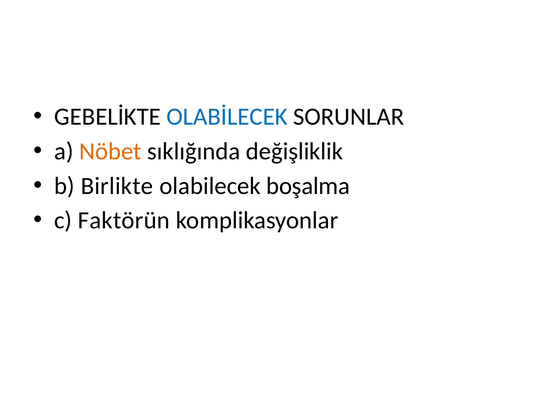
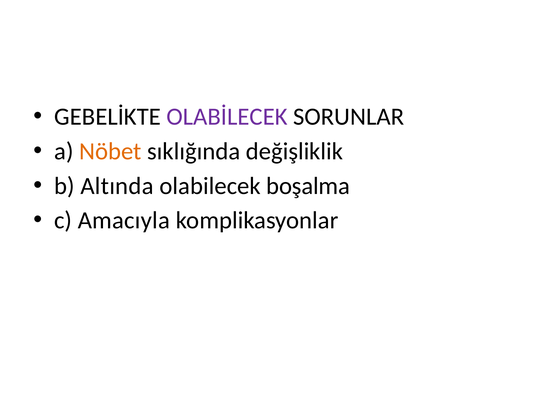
OLABİLECEK colour: blue -> purple
Birlikte: Birlikte -> Altında
Faktörün: Faktörün -> Amacıyla
